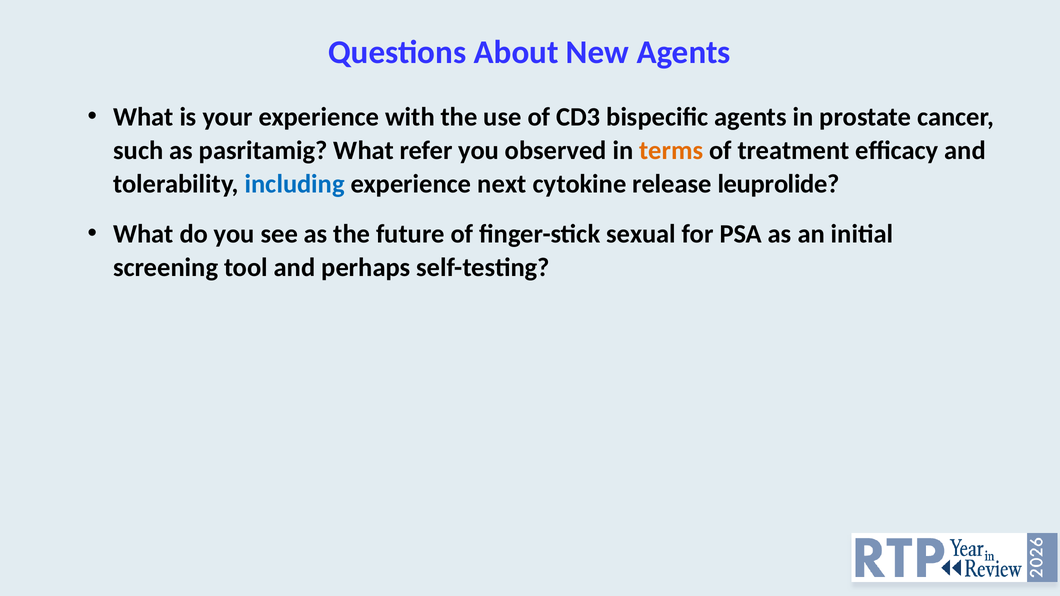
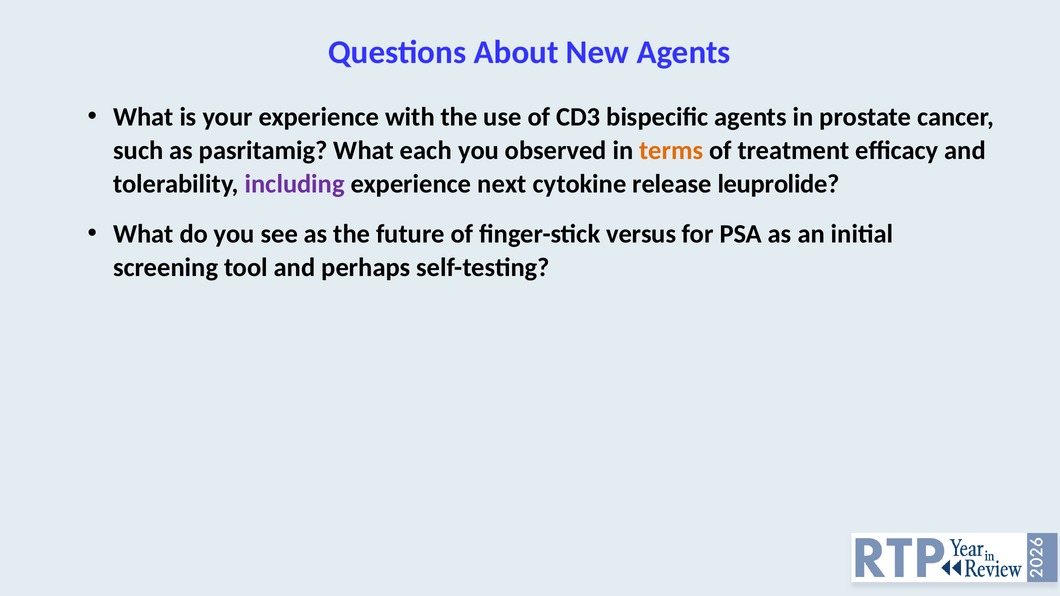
refer: refer -> each
including colour: blue -> purple
sexual: sexual -> versus
